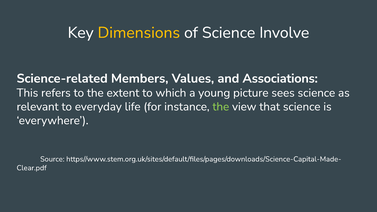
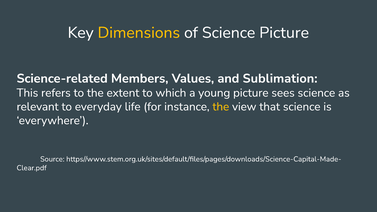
Science Involve: Involve -> Picture
Associations: Associations -> Sublimation
the at (221, 107) colour: light green -> yellow
